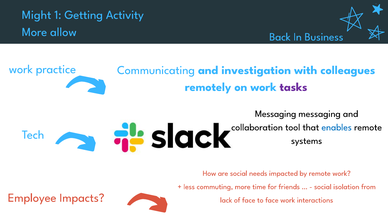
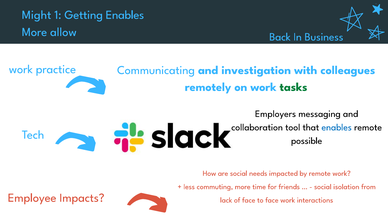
Getting Activity: Activity -> Enables
tasks colour: purple -> green
Messaging at (276, 114): Messaging -> Employers
systems: systems -> possible
